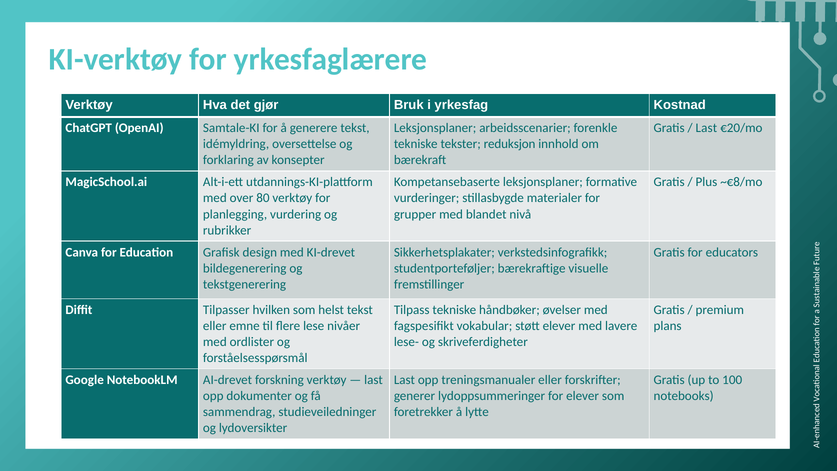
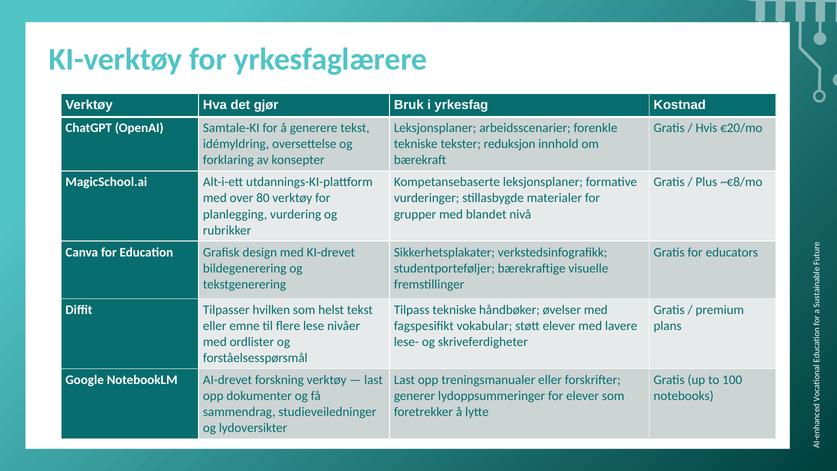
Last at (706, 128): Last -> Hvis
